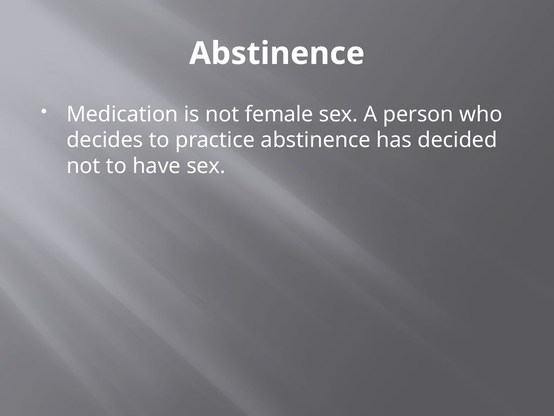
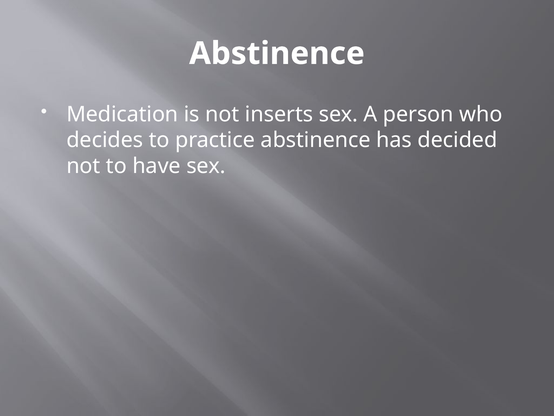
female: female -> inserts
